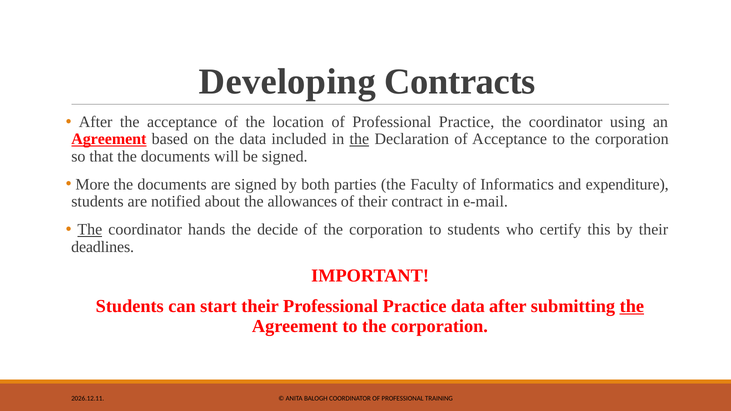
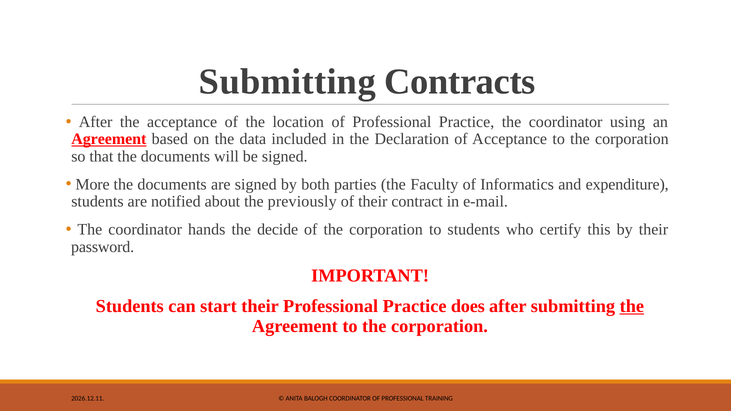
Developing at (287, 82): Developing -> Submitting
the at (359, 139) underline: present -> none
allowances: allowances -> previously
The at (90, 230) underline: present -> none
deadlines: deadlines -> password
Practice data: data -> does
